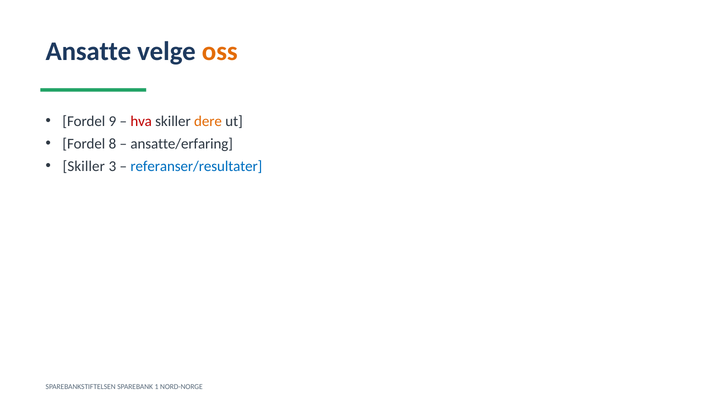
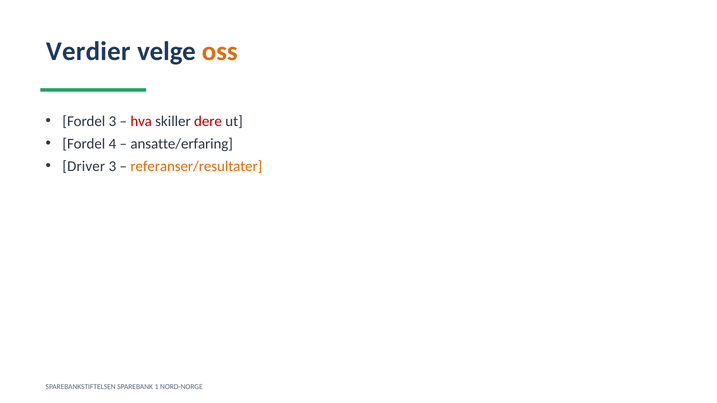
Ansatte: Ansatte -> Verdier
Fordel 9: 9 -> 3
dere colour: orange -> red
8: 8 -> 4
Skiller at (84, 166): Skiller -> Driver
referanser/resultater colour: blue -> orange
